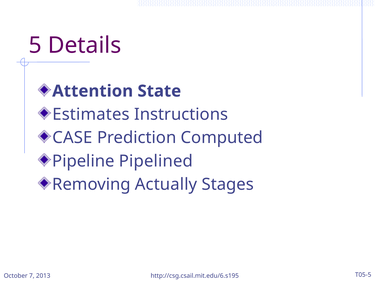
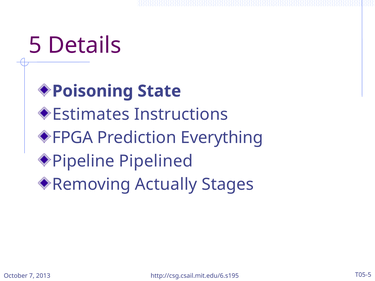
Attention: Attention -> Poisoning
CASE: CASE -> FPGA
Computed: Computed -> Everything
